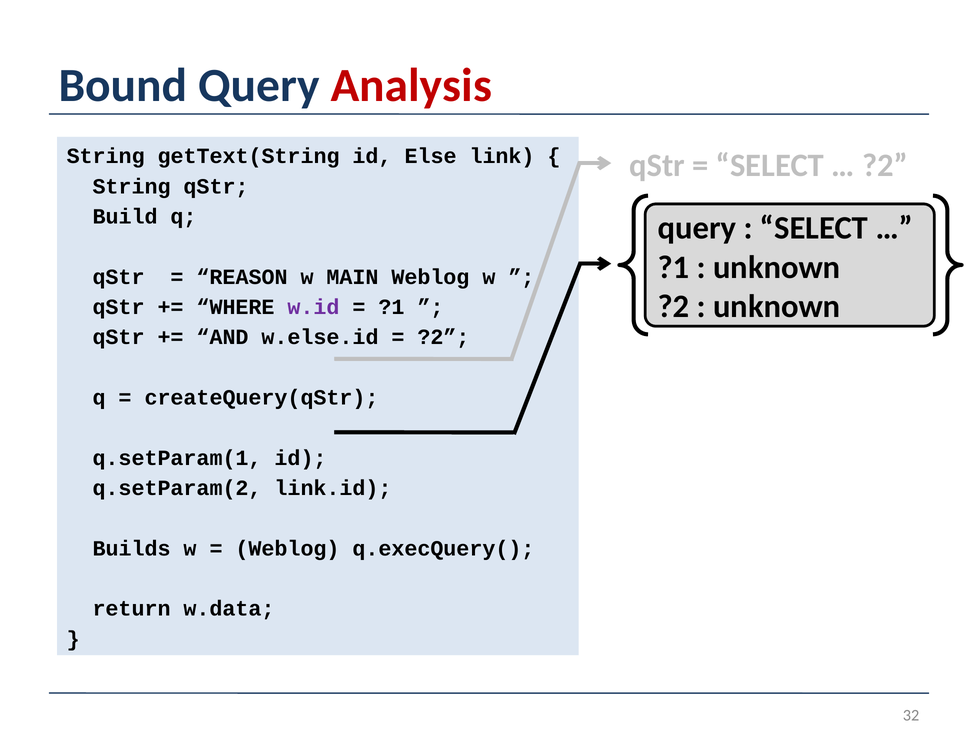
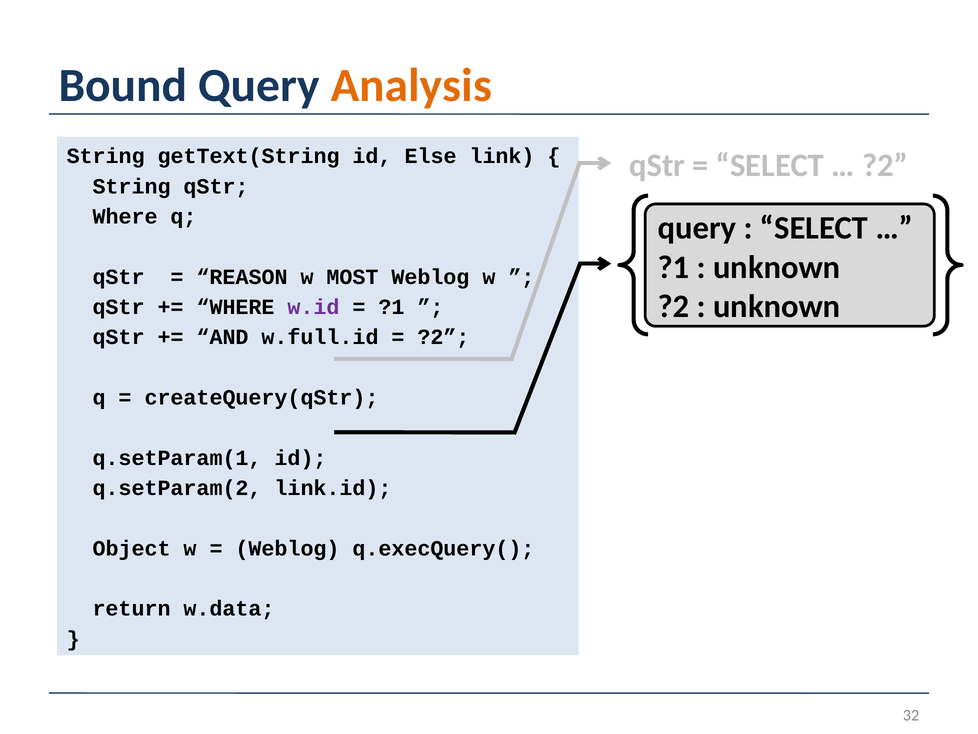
Analysis colour: red -> orange
Build at (125, 216): Build -> Where
MAIN: MAIN -> MOST
w.else.id: w.else.id -> w.full.id
Builds: Builds -> Object
